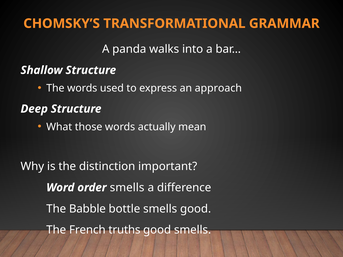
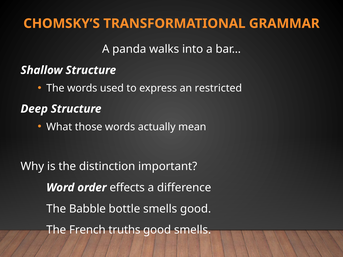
approach: approach -> restricted
order smells: smells -> effects
